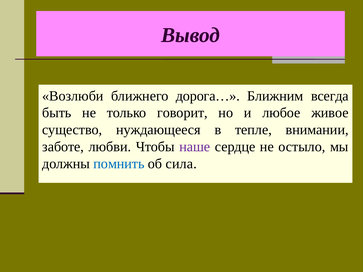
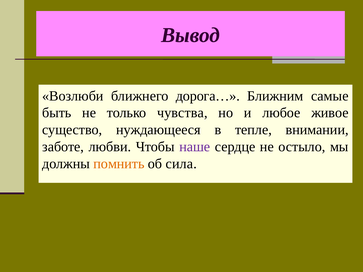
всегда: всегда -> самые
говорит: говорит -> чувства
помнить colour: blue -> orange
